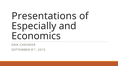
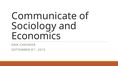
Presentations: Presentations -> Communicate
Especially: Especially -> Sociology
